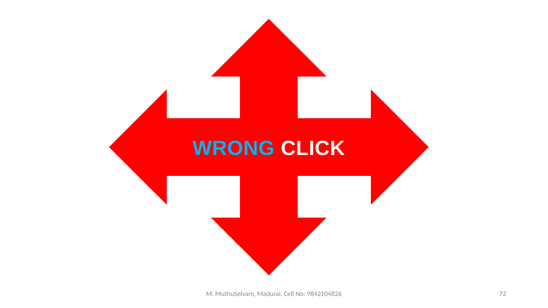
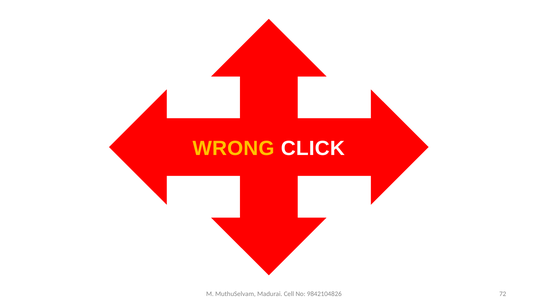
WRONG colour: light blue -> yellow
